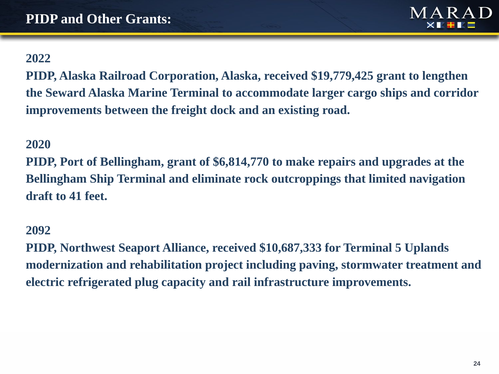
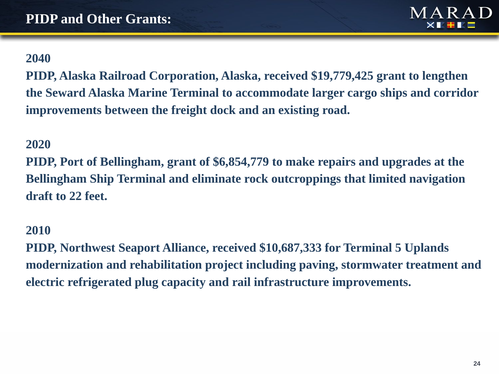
2022: 2022 -> 2040
$6,814,770: $6,814,770 -> $6,854,779
41: 41 -> 22
2092: 2092 -> 2010
